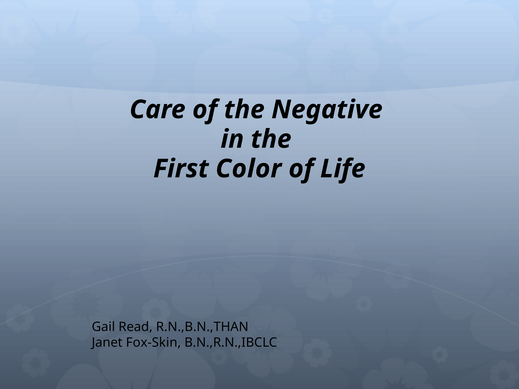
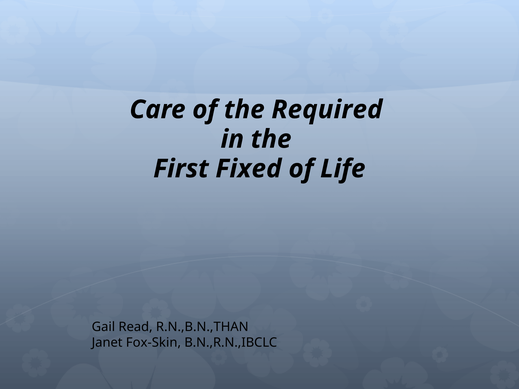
Negative: Negative -> Required
Color: Color -> Fixed
